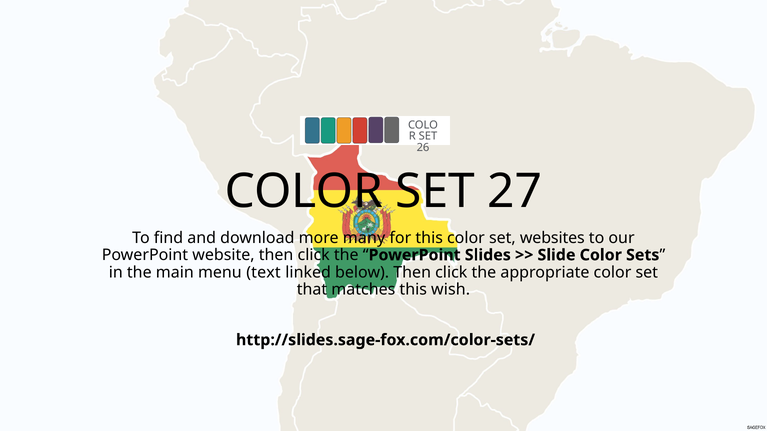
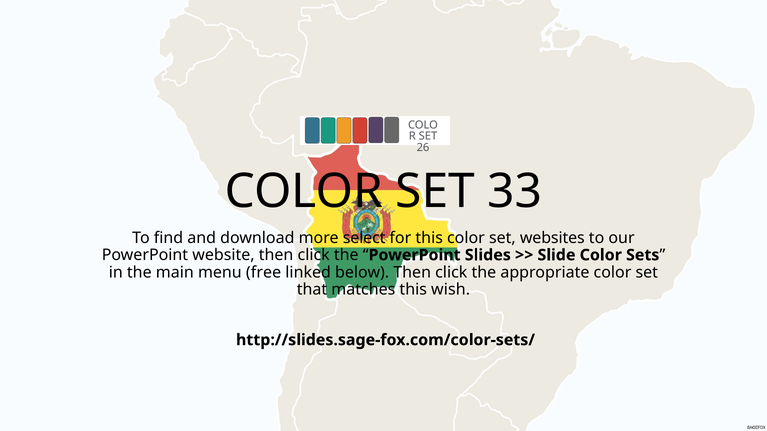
27: 27 -> 33
many: many -> select
text: text -> free
